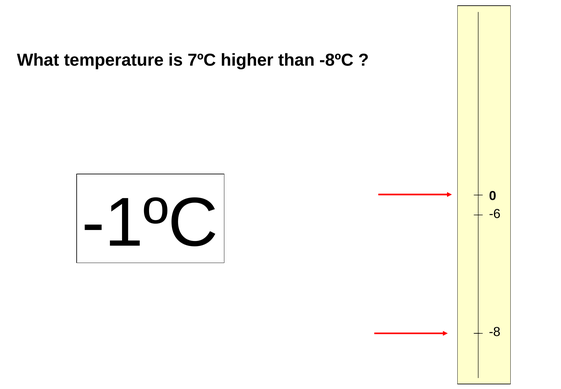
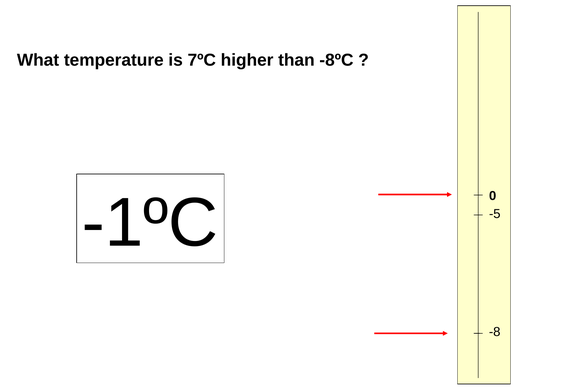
-6: -6 -> -5
